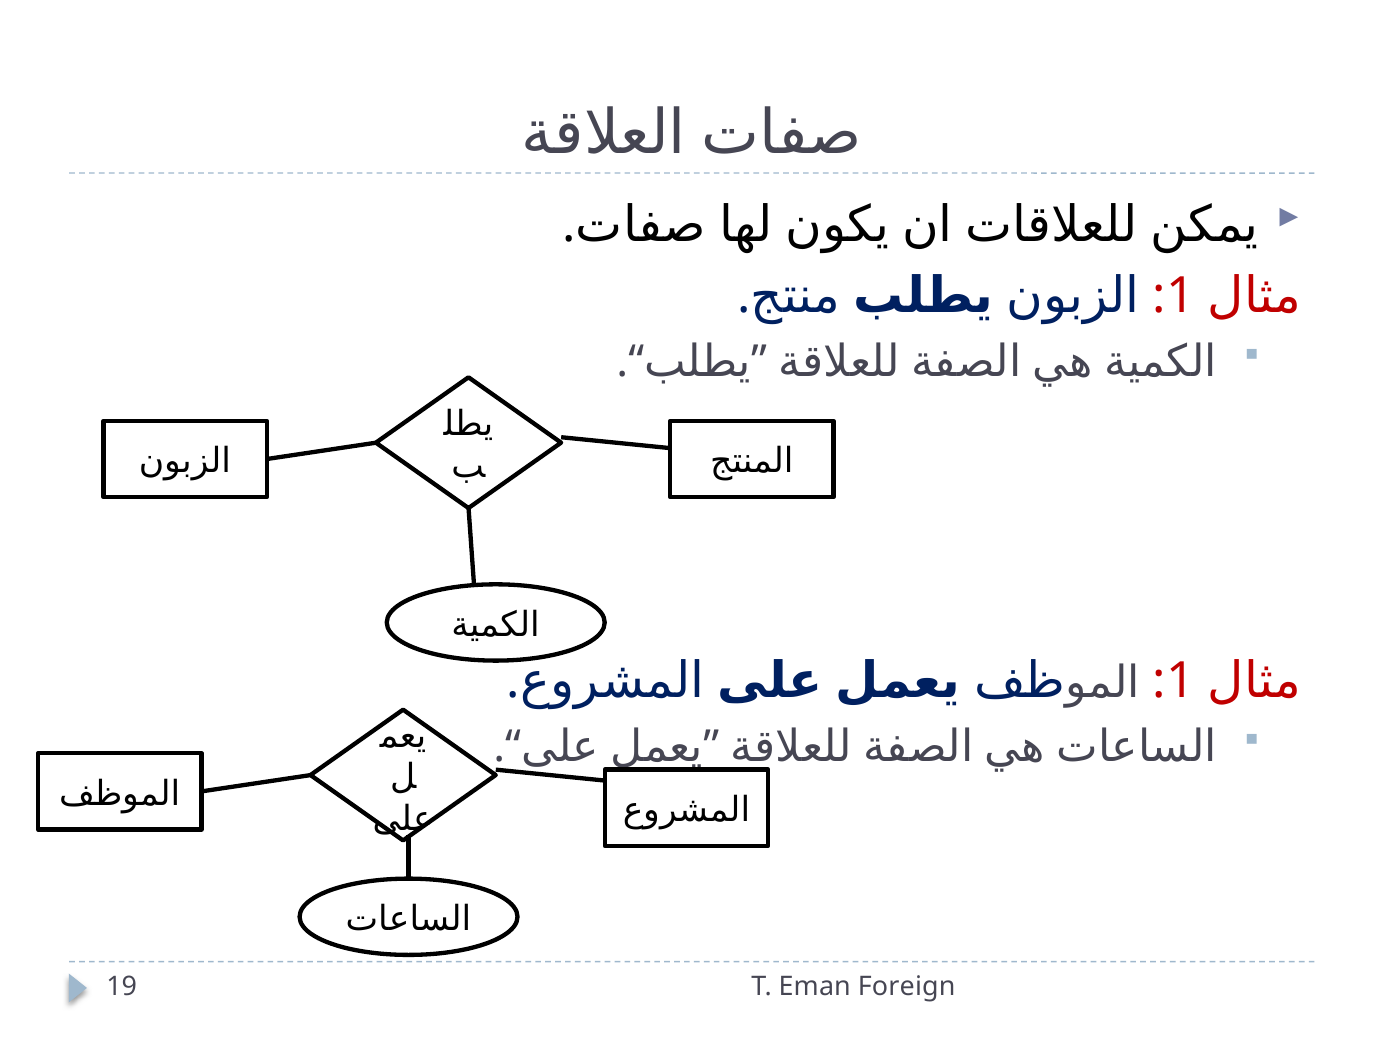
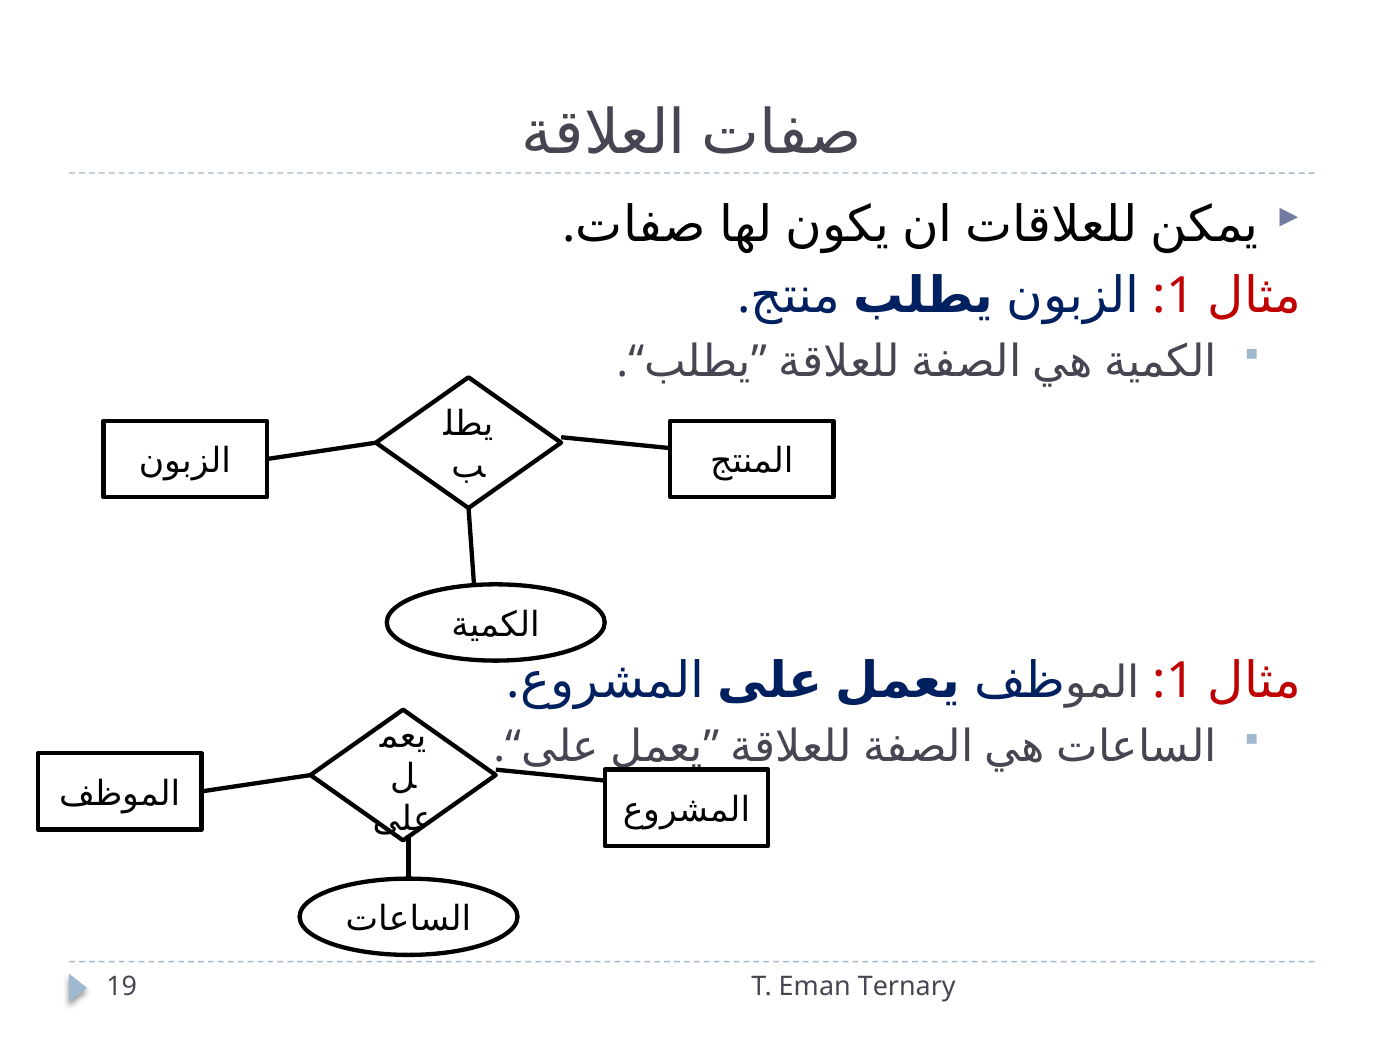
Foreign: Foreign -> Ternary
